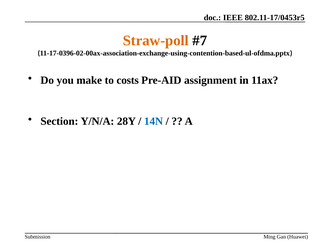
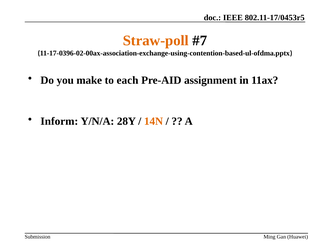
costs: costs -> each
Section: Section -> Inform
14N colour: blue -> orange
